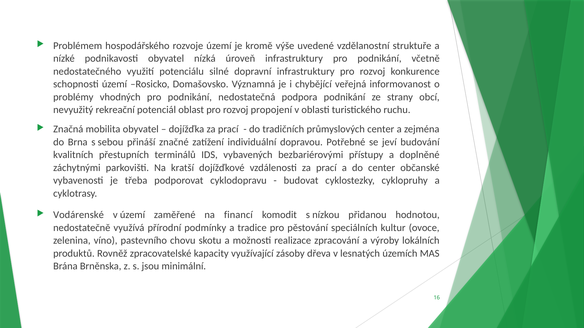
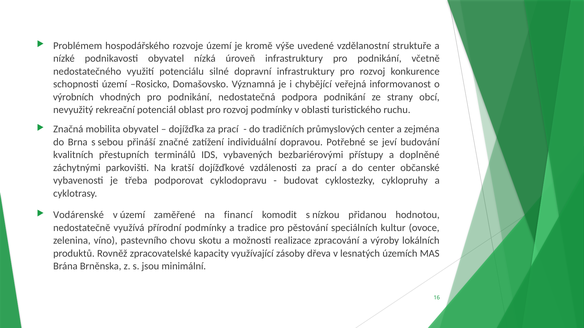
problémy: problémy -> výrobních
rozvoj propojení: propojení -> podmínky
